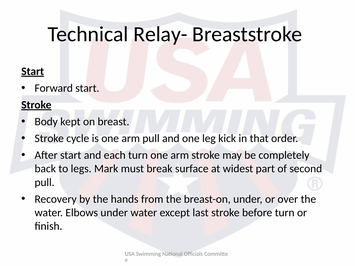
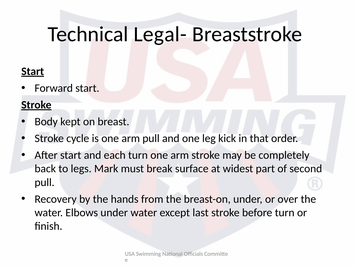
Relay-: Relay- -> Legal-
